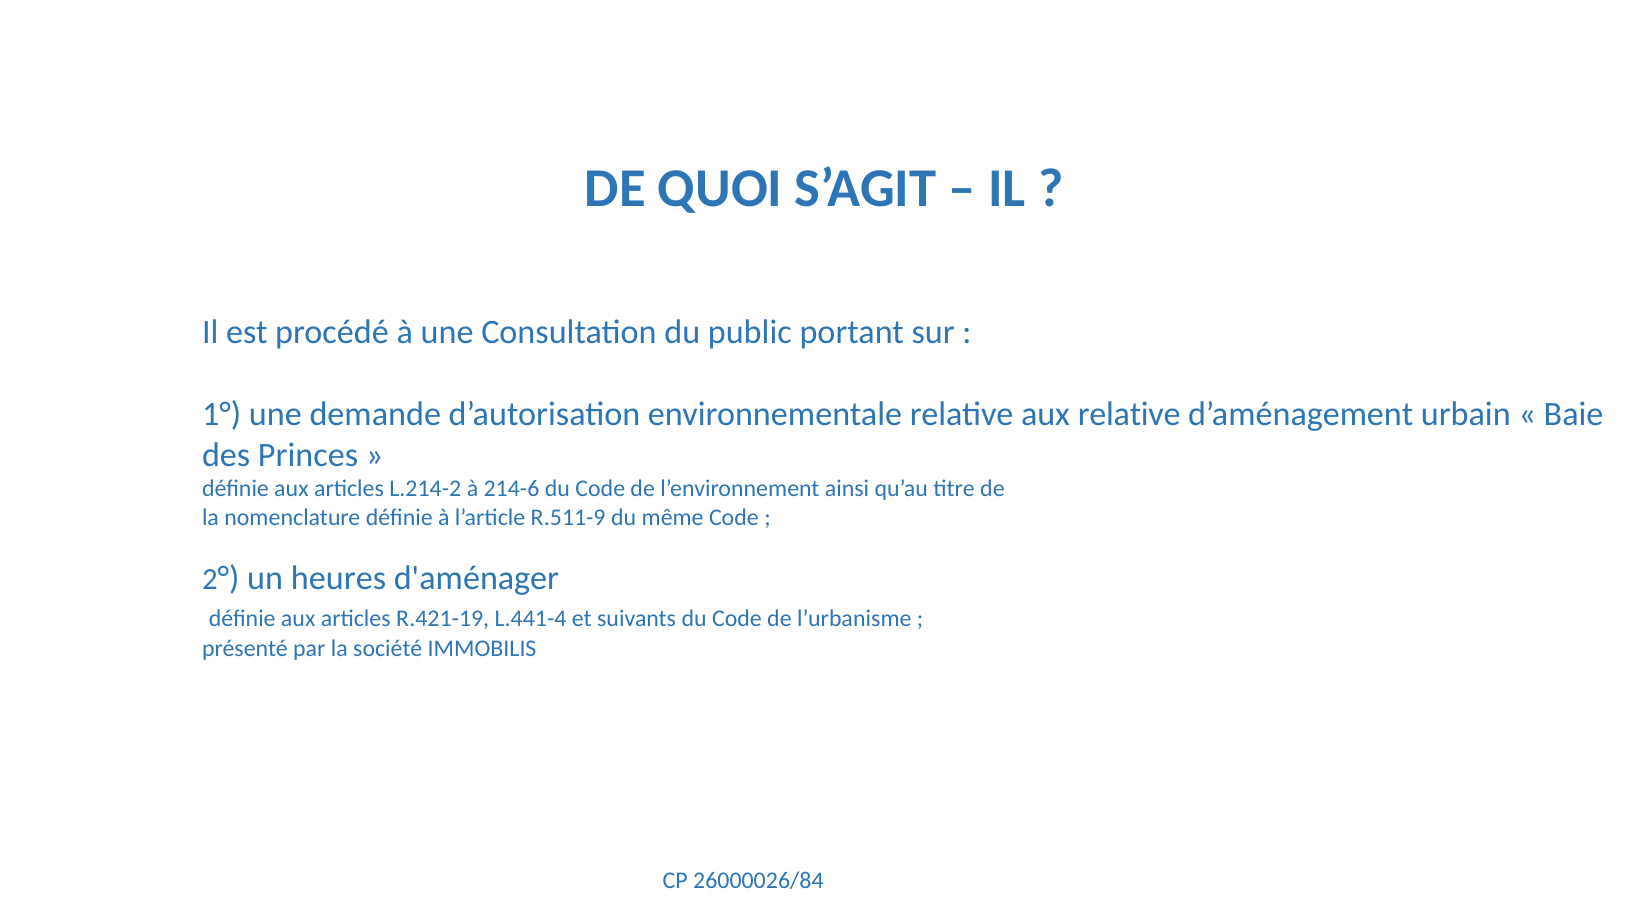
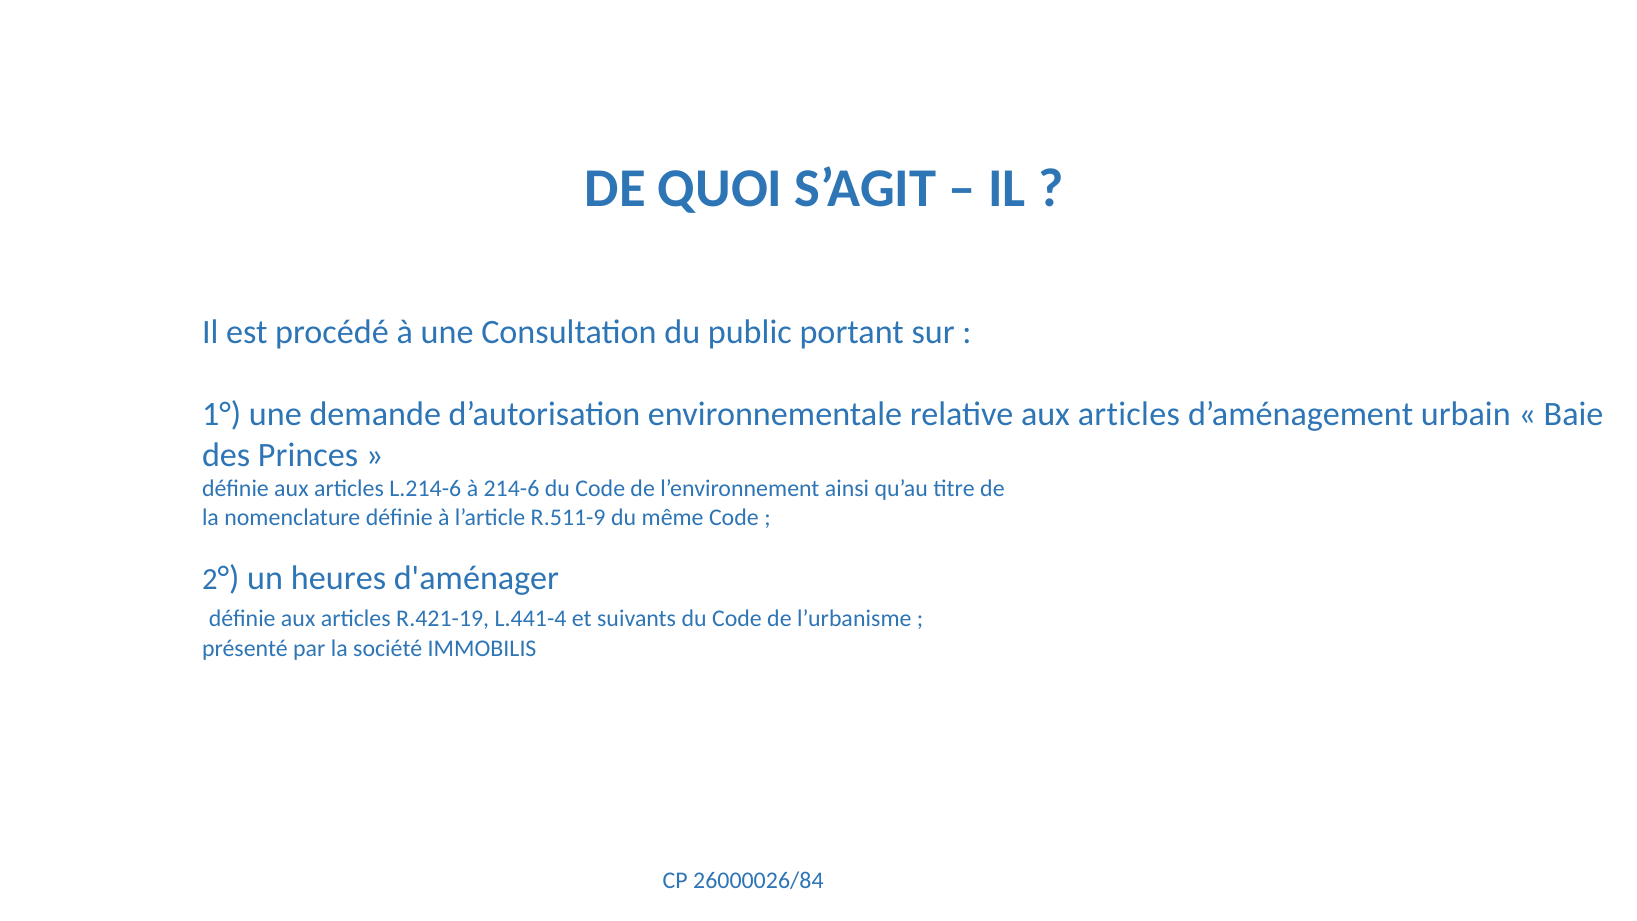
relative aux relative: relative -> articles
L.214-2: L.214-2 -> L.214-6
